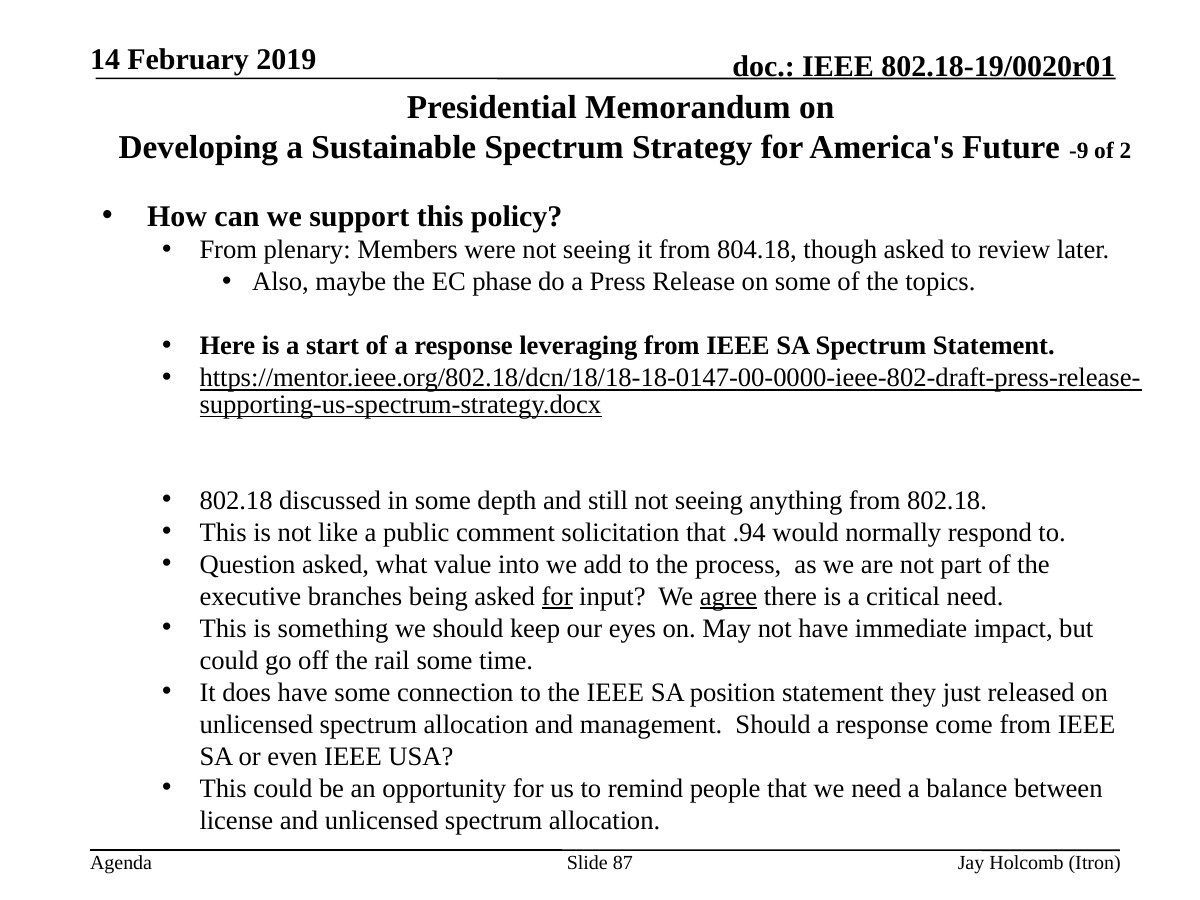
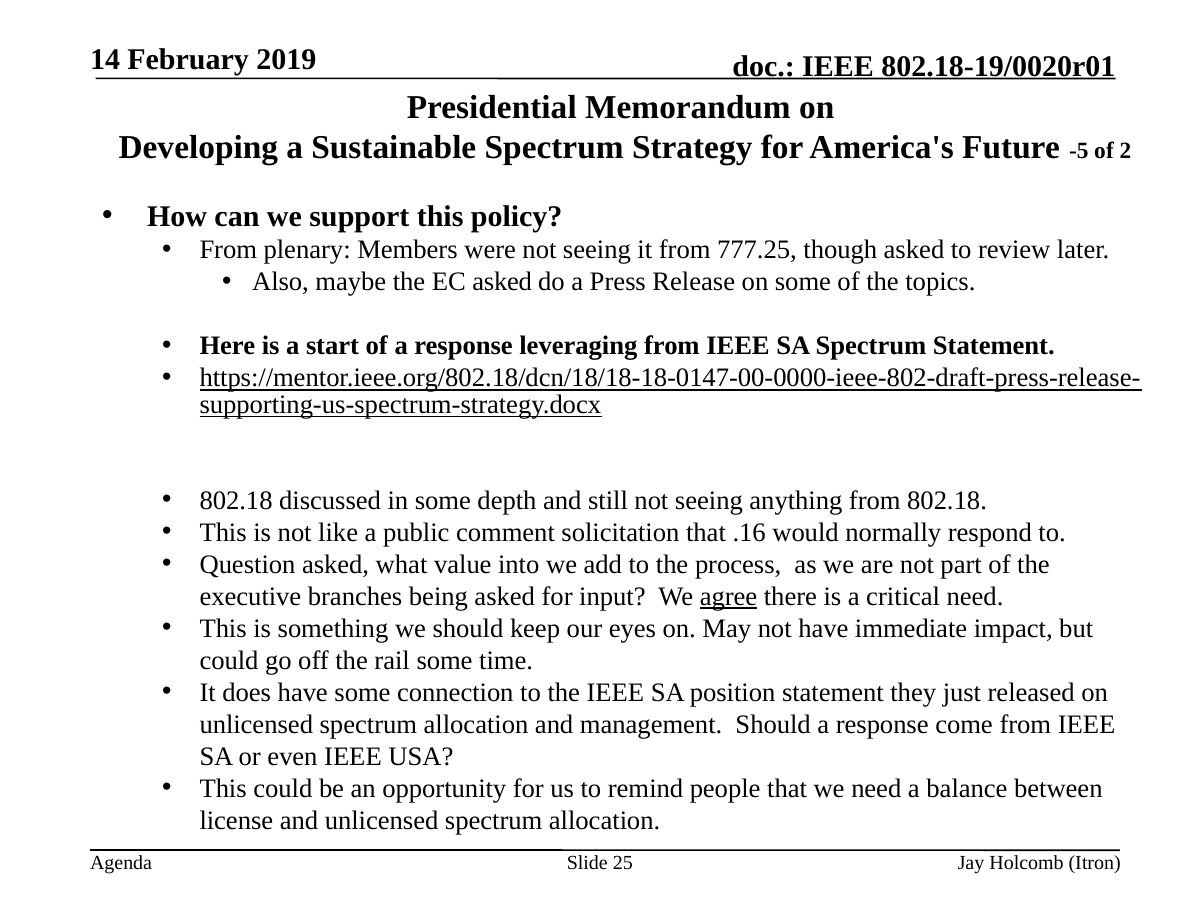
-9: -9 -> -5
804.18: 804.18 -> 777.25
EC phase: phase -> asked
.94: .94 -> .16
for at (557, 597) underline: present -> none
87: 87 -> 25
